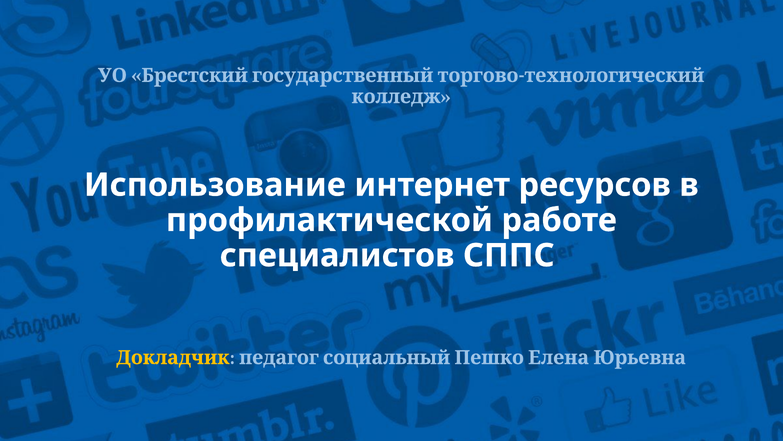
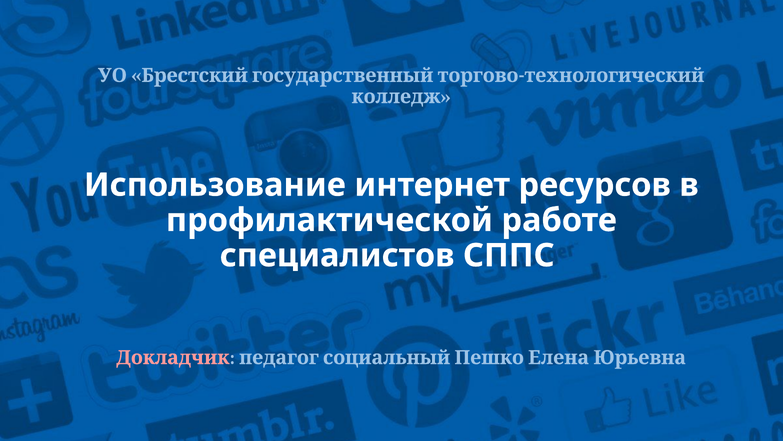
Докладчик colour: yellow -> pink
